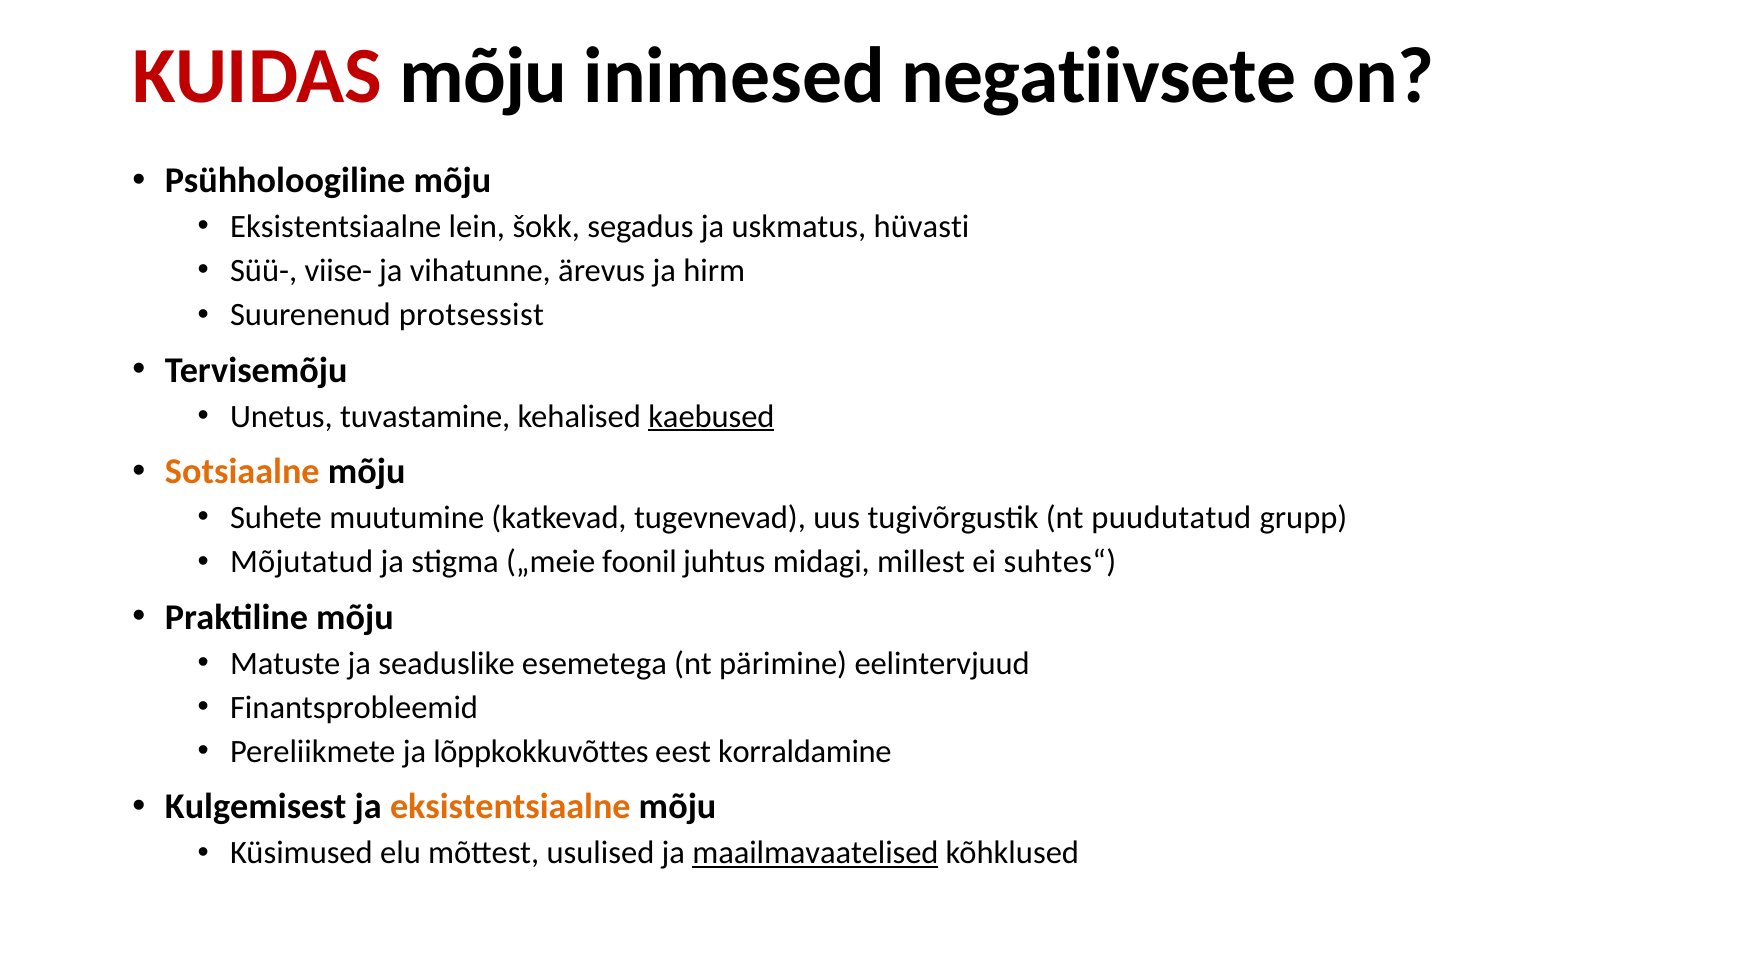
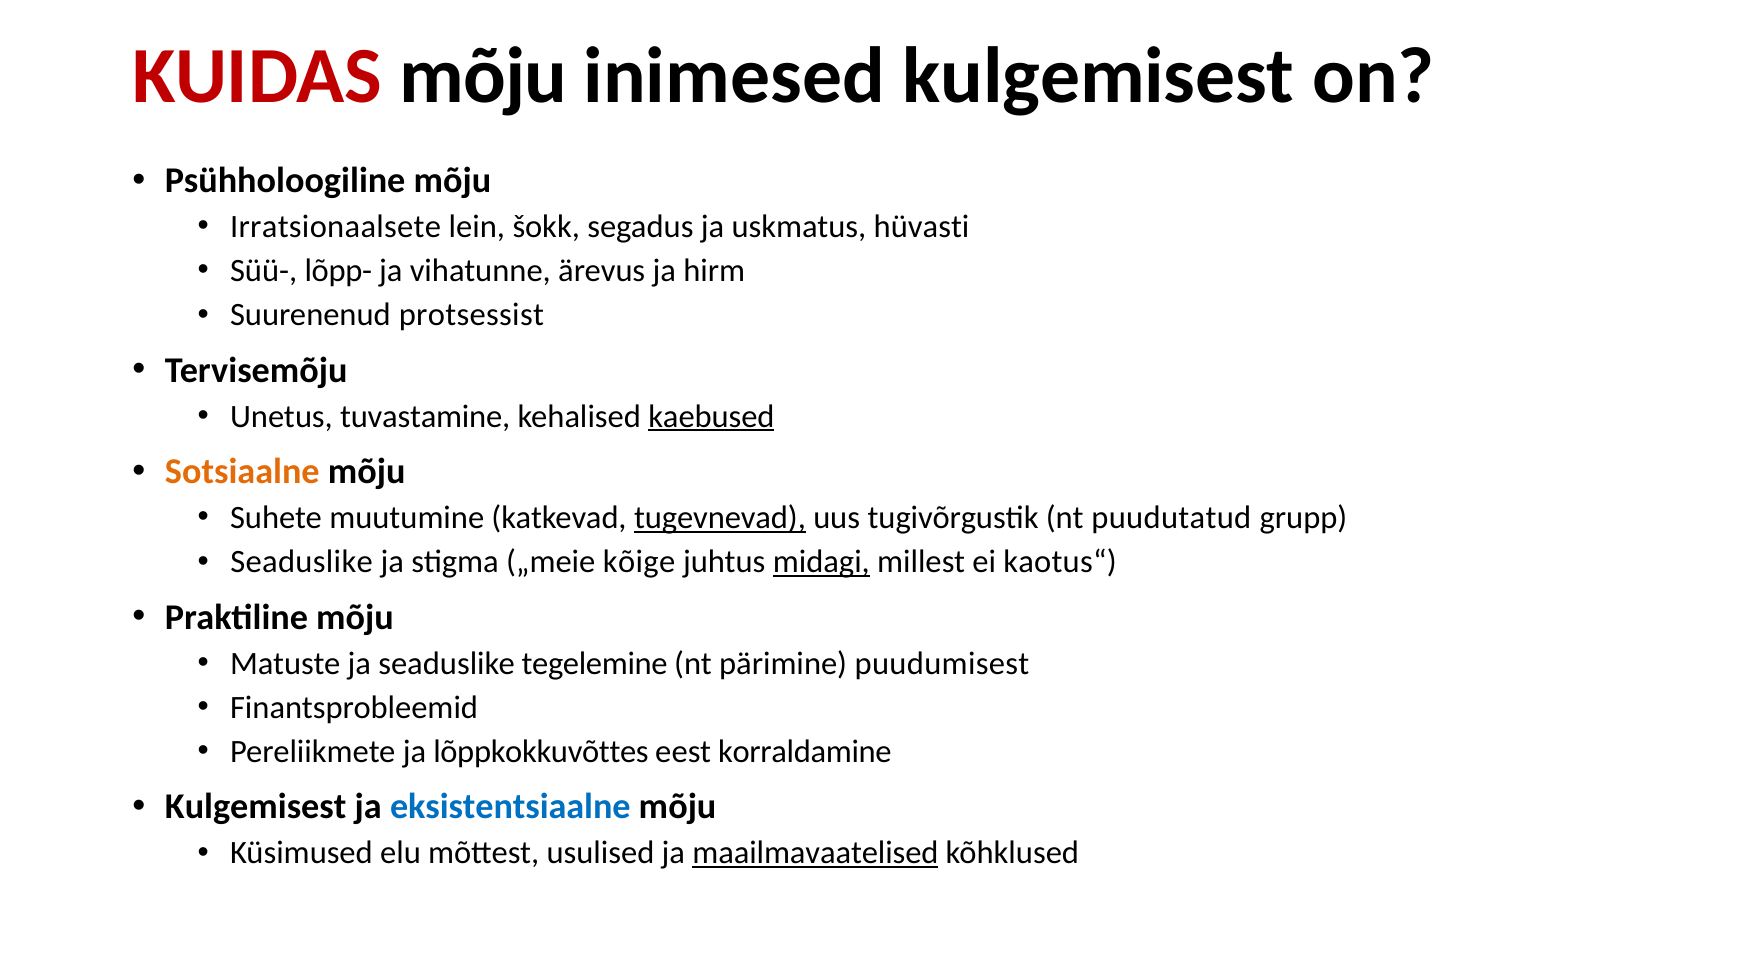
inimesed negatiivsete: negatiivsete -> kulgemisest
Eksistentsiaalne at (336, 226): Eksistentsiaalne -> Irratsionaalsete
viise-: viise- -> lõpp-
tugevnevad underline: none -> present
Mõjutatud at (302, 562): Mõjutatud -> Seaduslike
foonil: foonil -> kõige
midagi underline: none -> present
suhtes“: suhtes“ -> kaotus“
esemetega: esemetega -> tegelemine
eelintervjuud: eelintervjuud -> puudumisest
eksistentsiaalne at (510, 807) colour: orange -> blue
